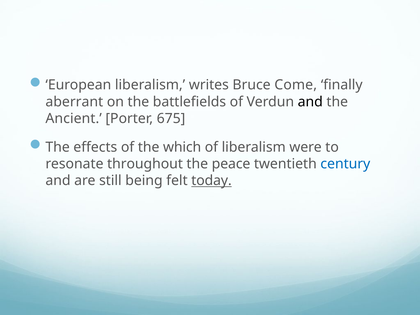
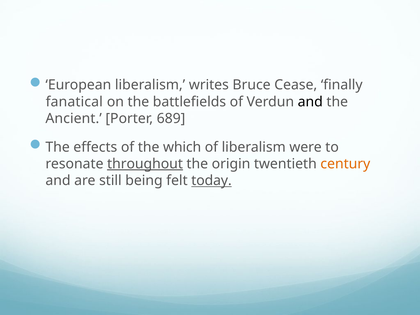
Come: Come -> Cease
aberrant: aberrant -> fanatical
675: 675 -> 689
throughout underline: none -> present
peace: peace -> origin
century colour: blue -> orange
